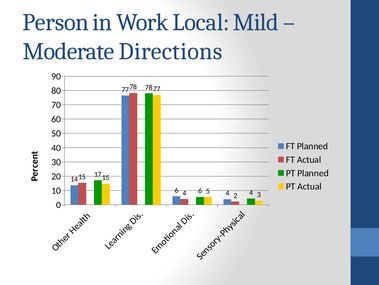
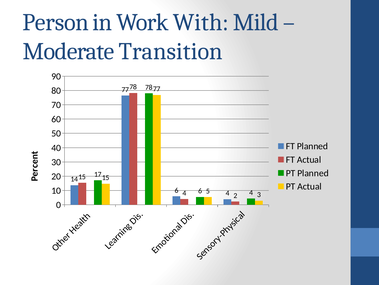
Local: Local -> With
Directions: Directions -> Transition
